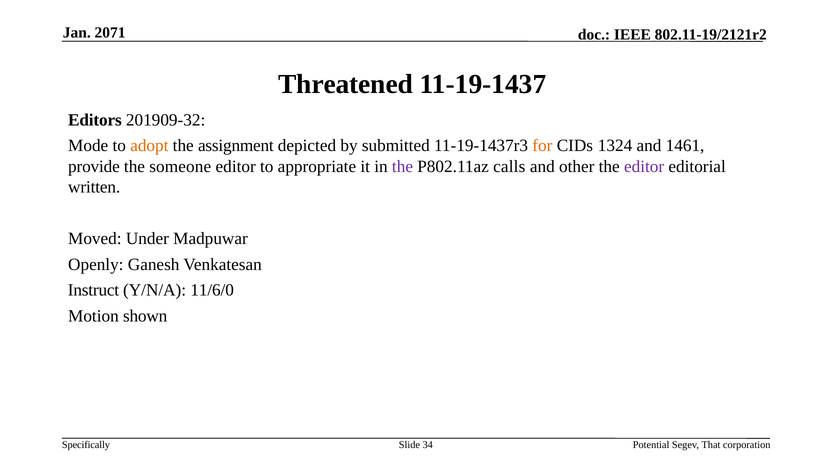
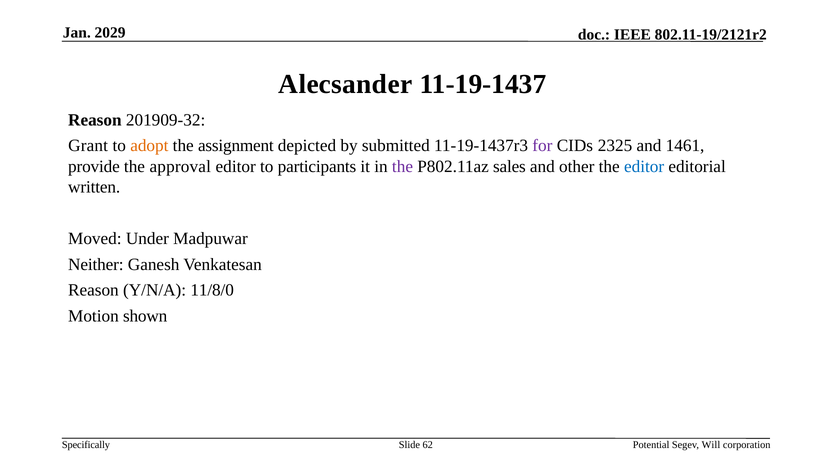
2071: 2071 -> 2029
Threatened: Threatened -> Alecsander
Editors at (95, 120): Editors -> Reason
Mode: Mode -> Grant
for colour: orange -> purple
1324: 1324 -> 2325
someone: someone -> approval
appropriate: appropriate -> participants
calls: calls -> sales
editor at (644, 166) colour: purple -> blue
Openly: Openly -> Neither
Instruct at (93, 290): Instruct -> Reason
11/6/0: 11/6/0 -> 11/8/0
34: 34 -> 62
That: That -> Will
